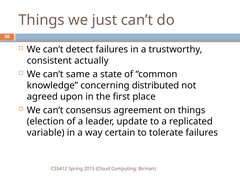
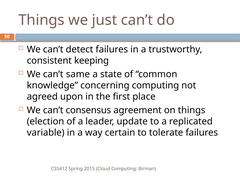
actually: actually -> keeping
concerning distributed: distributed -> computing
